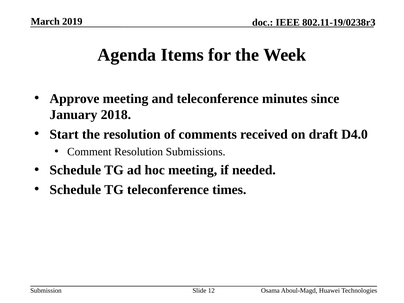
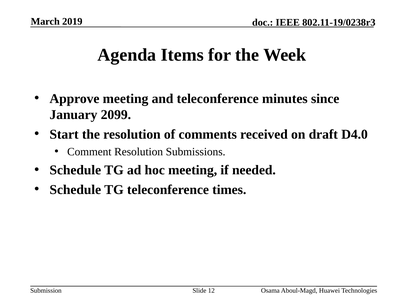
2018: 2018 -> 2099
